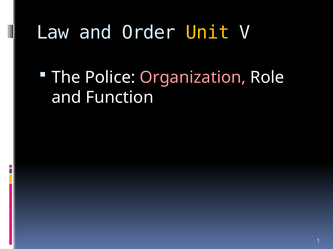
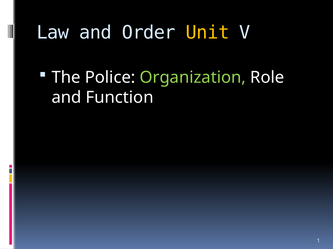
Organization colour: pink -> light green
